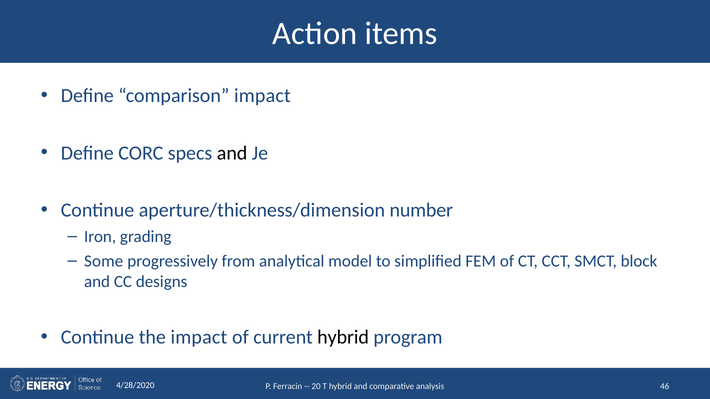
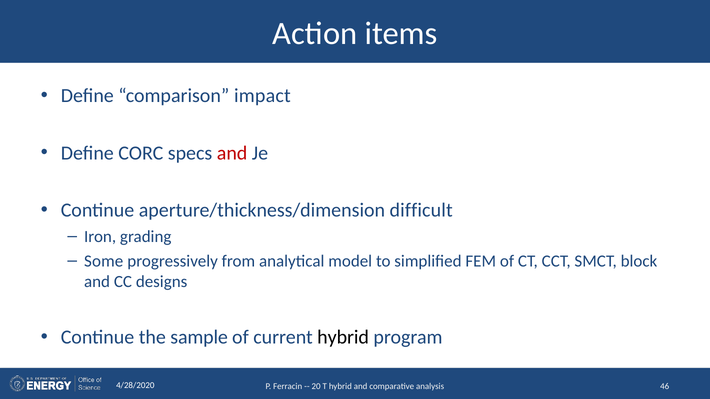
and at (232, 153) colour: black -> red
number: number -> difficult
the impact: impact -> sample
